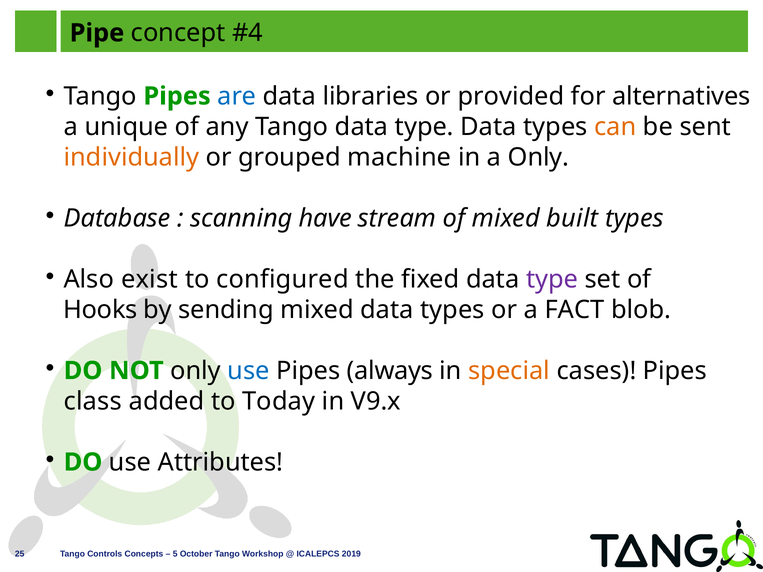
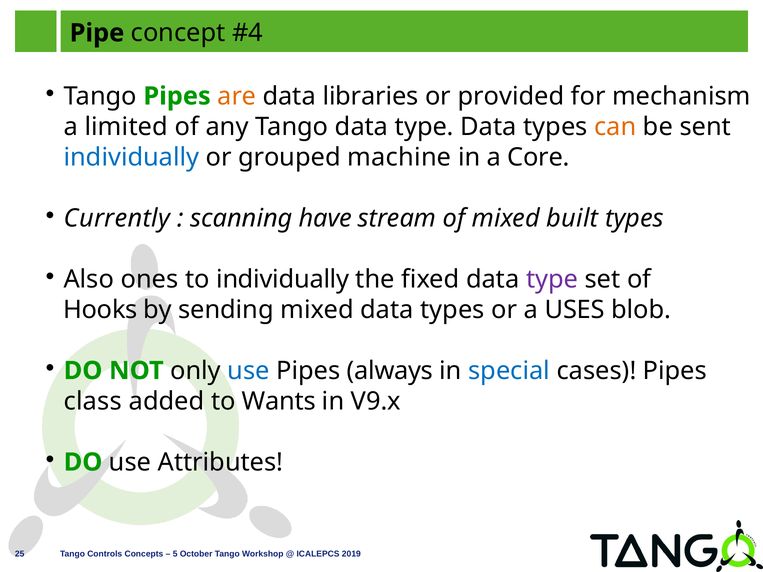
are colour: blue -> orange
alternatives: alternatives -> mechanism
unique: unique -> limited
individually at (131, 157) colour: orange -> blue
a Only: Only -> Core
Database: Database -> Currently
exist: exist -> ones
to configured: configured -> individually
FACT: FACT -> USES
special colour: orange -> blue
Today: Today -> Wants
